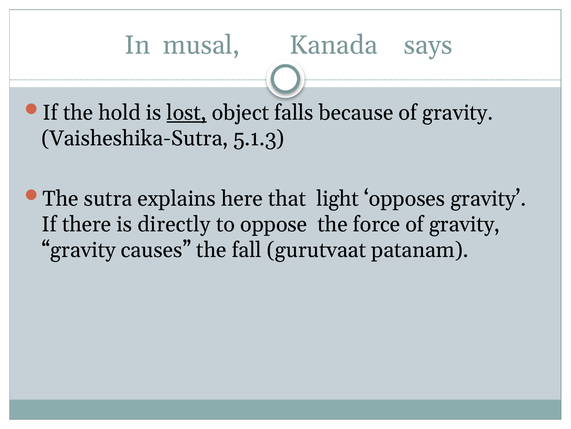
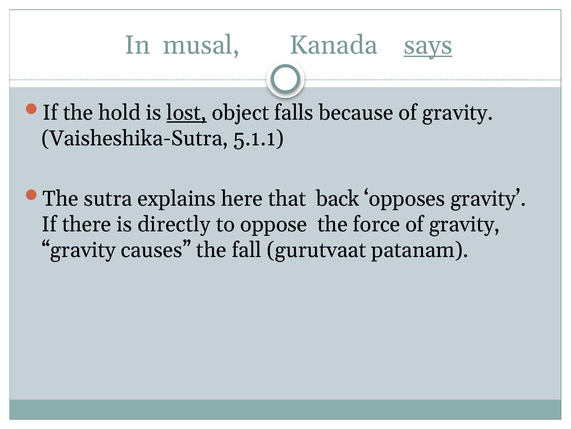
says underline: none -> present
5.1.3: 5.1.3 -> 5.1.1
light: light -> back
